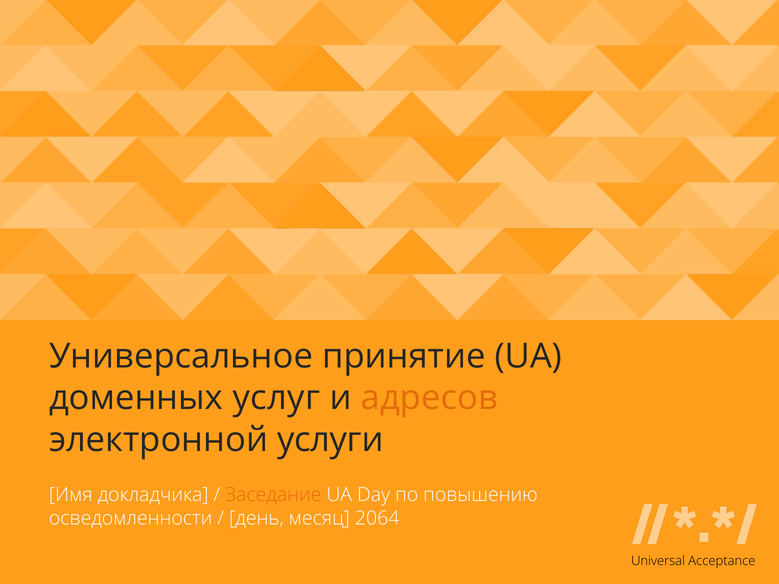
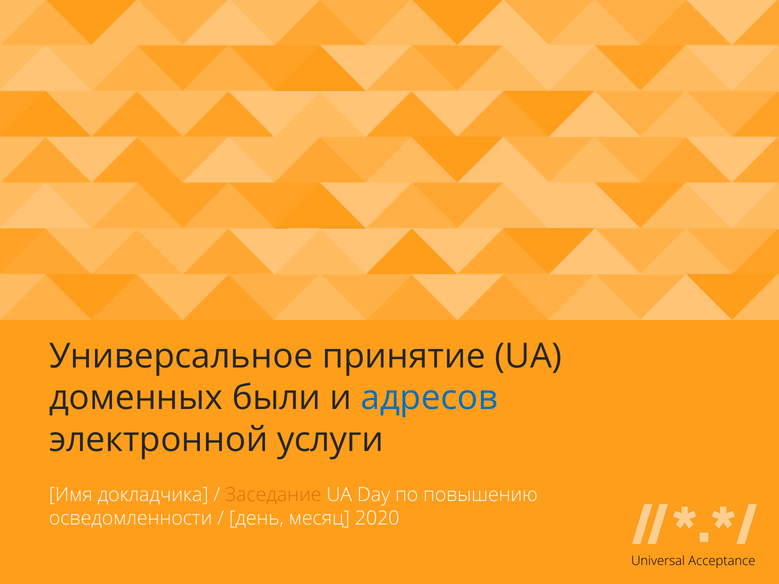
услуг: услуг -> были
адресов colour: orange -> blue
2064: 2064 -> 2020
